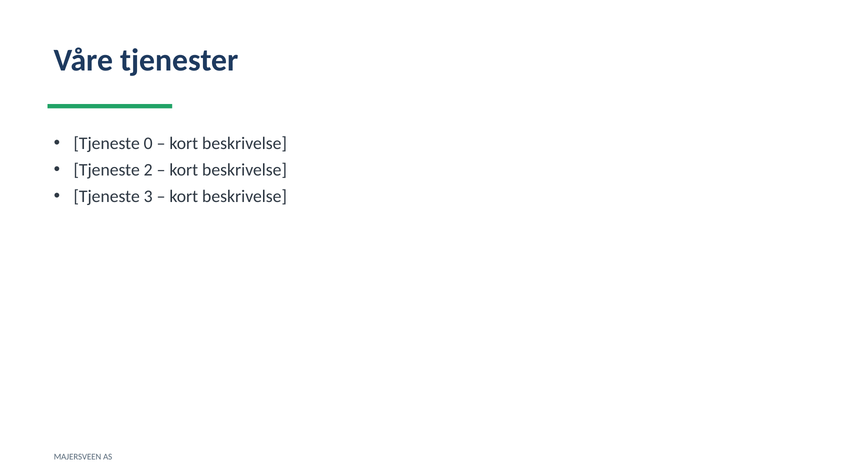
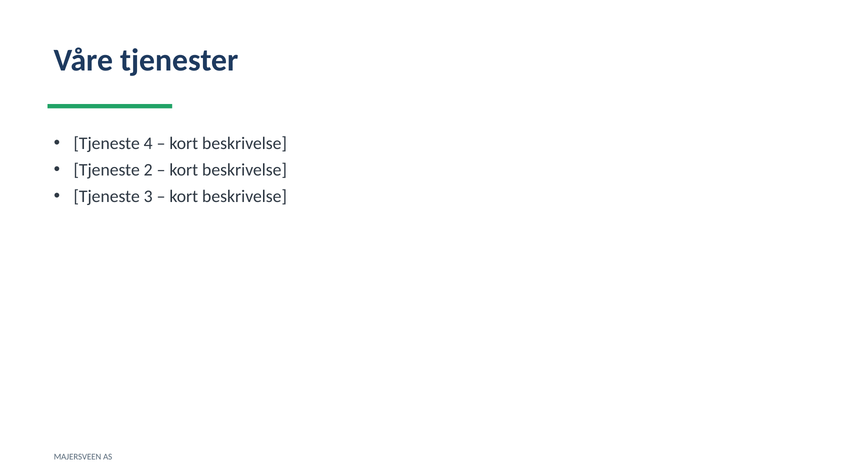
0: 0 -> 4
